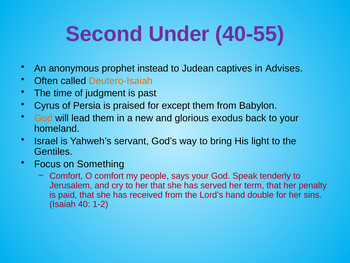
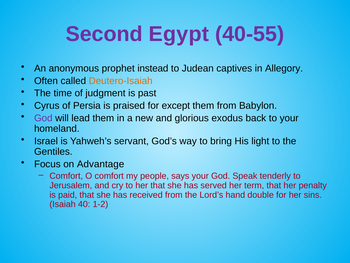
Under: Under -> Egypt
Advises: Advises -> Allegory
God at (43, 118) colour: orange -> purple
Something: Something -> Advantage
